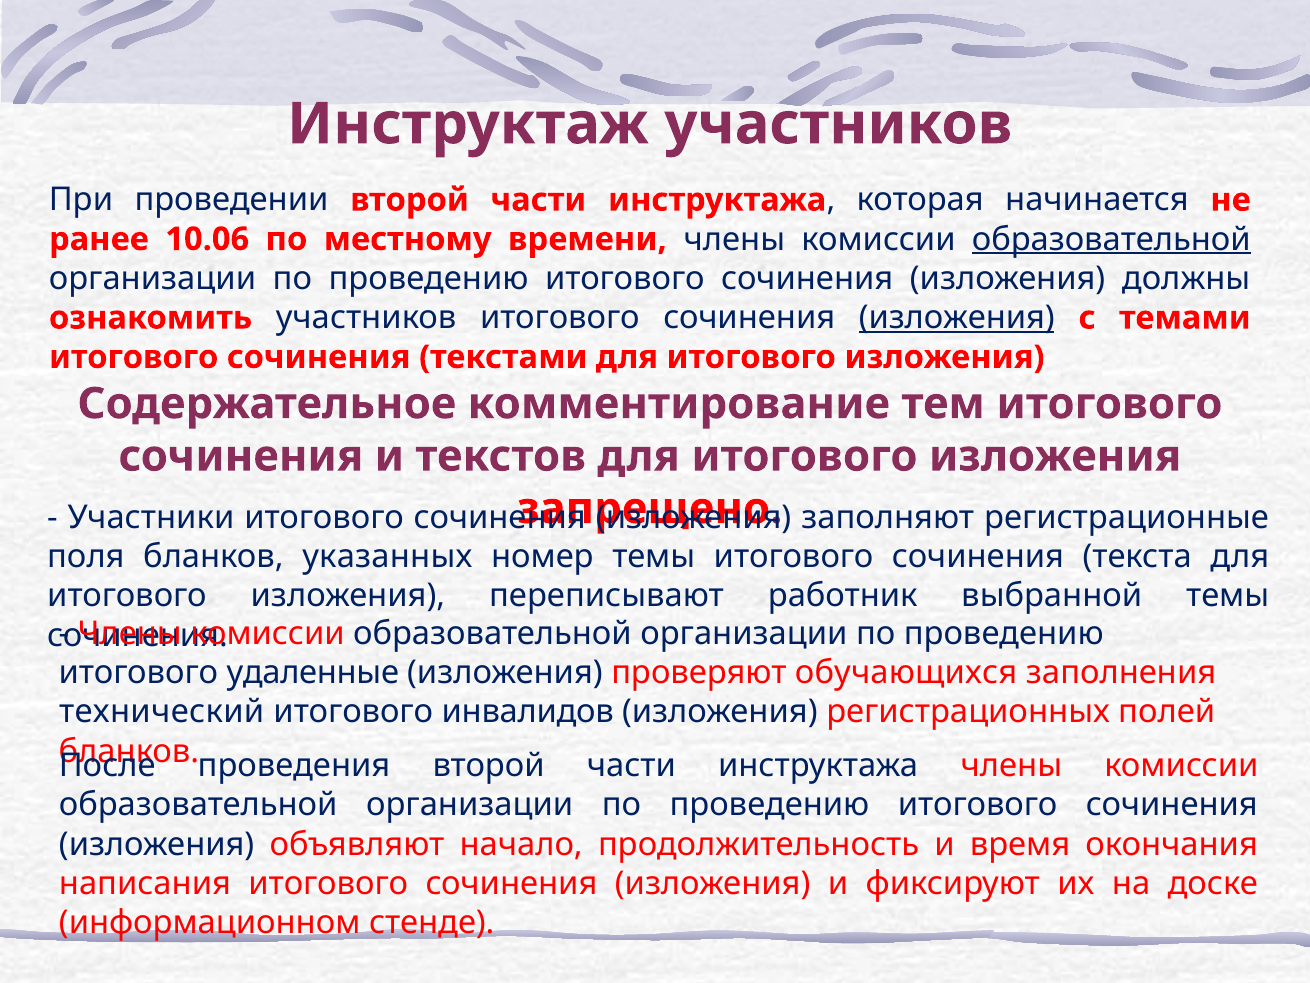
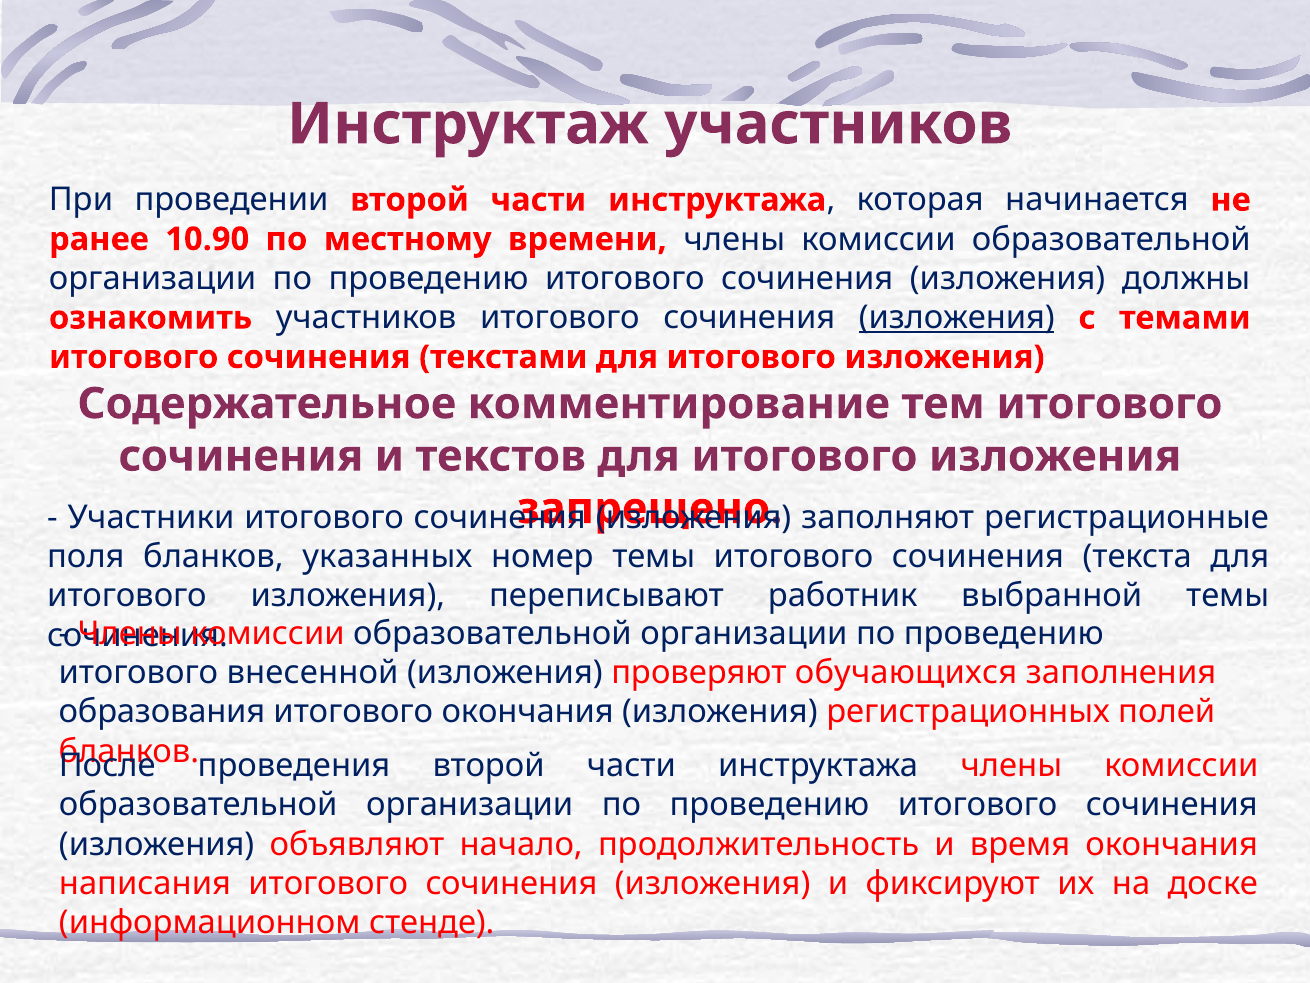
10.06: 10.06 -> 10.90
образовательной at (1111, 239) underline: present -> none
удаленные: удаленные -> внесенной
технический: технический -> образования
итогового инвалидов: инвалидов -> окончания
